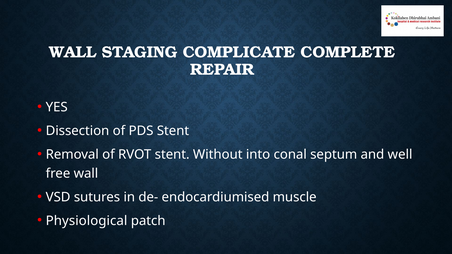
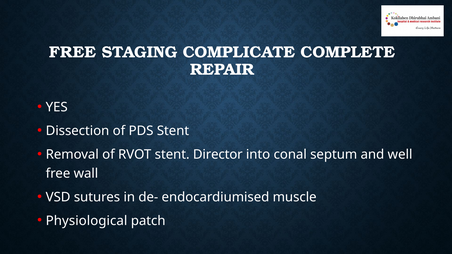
WALL at (73, 52): WALL -> FREE
Without: Without -> Director
